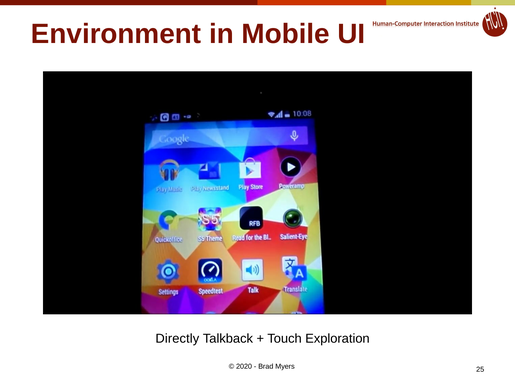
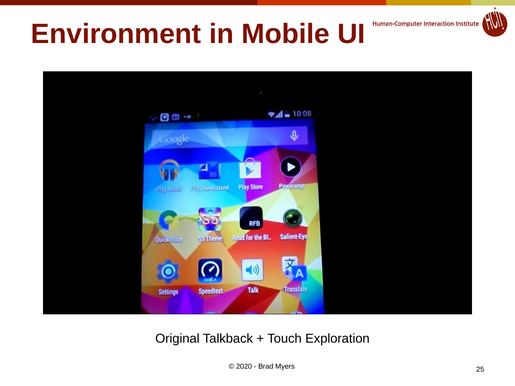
Directly: Directly -> Original
